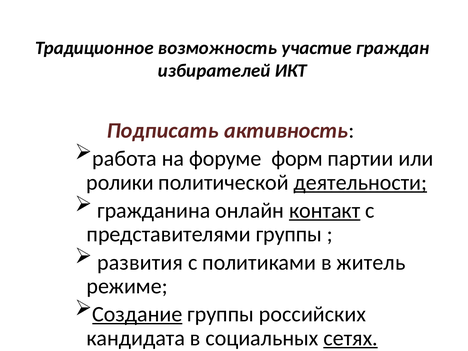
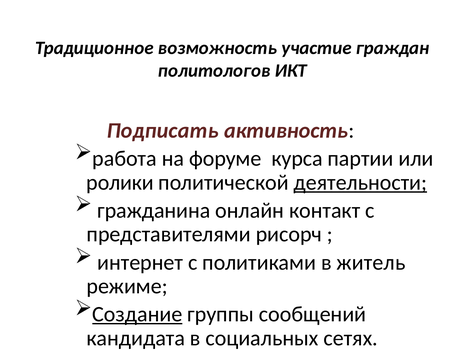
избирателей: избирателей -> политологов
форм: форм -> курса
контакт underline: present -> none
представителями группы: группы -> рисорч
развития: развития -> интернет
российских: российских -> сообщений
сетях underline: present -> none
